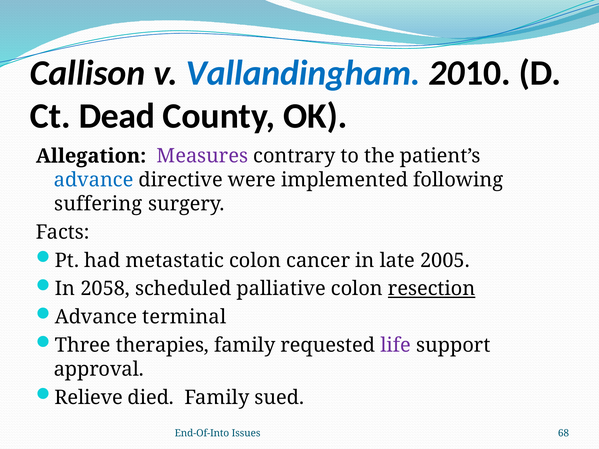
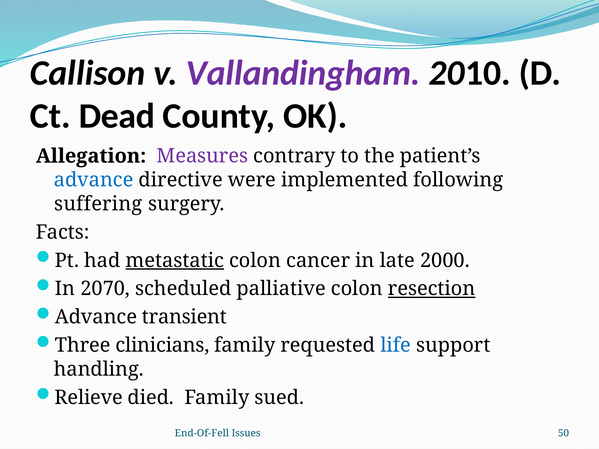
Vallandingham colour: blue -> purple
metastatic underline: none -> present
2005: 2005 -> 2000
2058: 2058 -> 2070
terminal: terminal -> transient
therapies: therapies -> clinicians
life colour: purple -> blue
approval: approval -> handling
End-Of-Into: End-Of-Into -> End-Of-Fell
68: 68 -> 50
